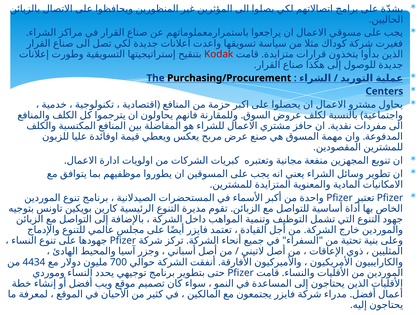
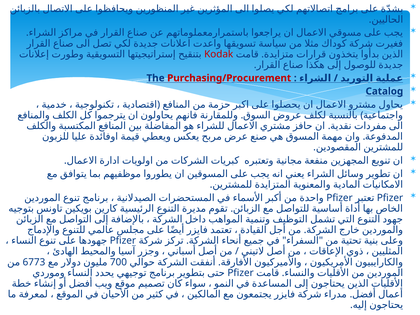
Purchasing/Procurement colour: black -> red
Centers: Centers -> Catalog
4434: 4434 -> 6773
